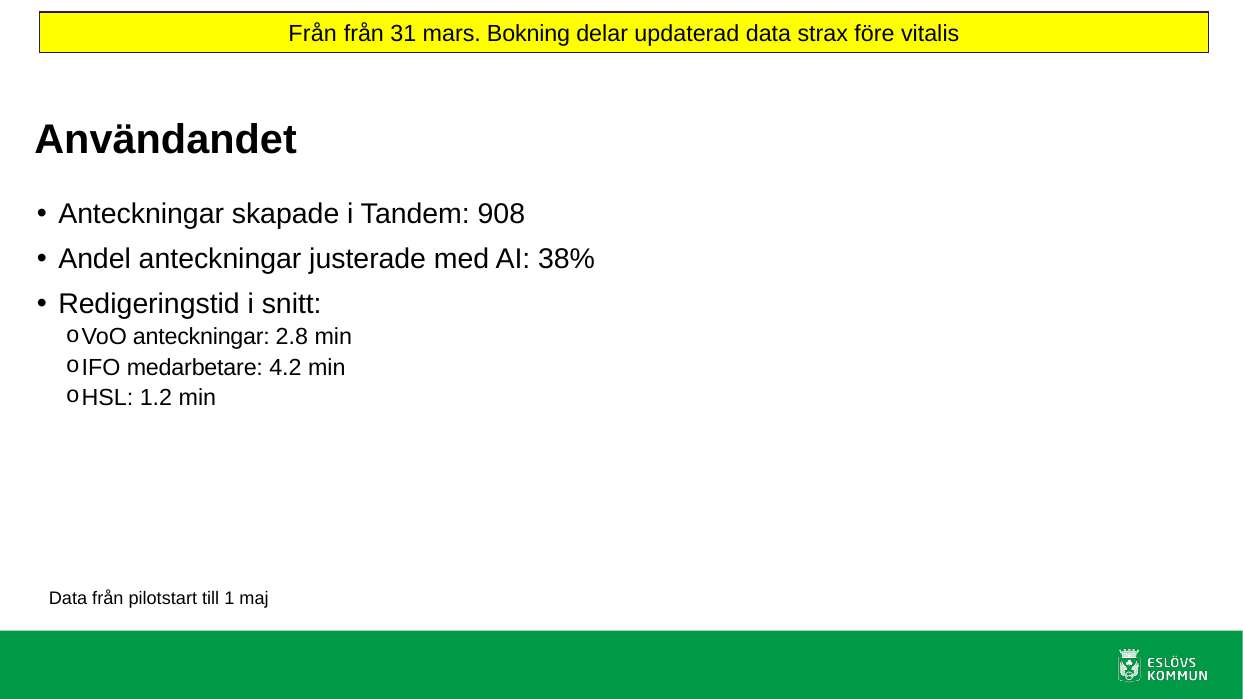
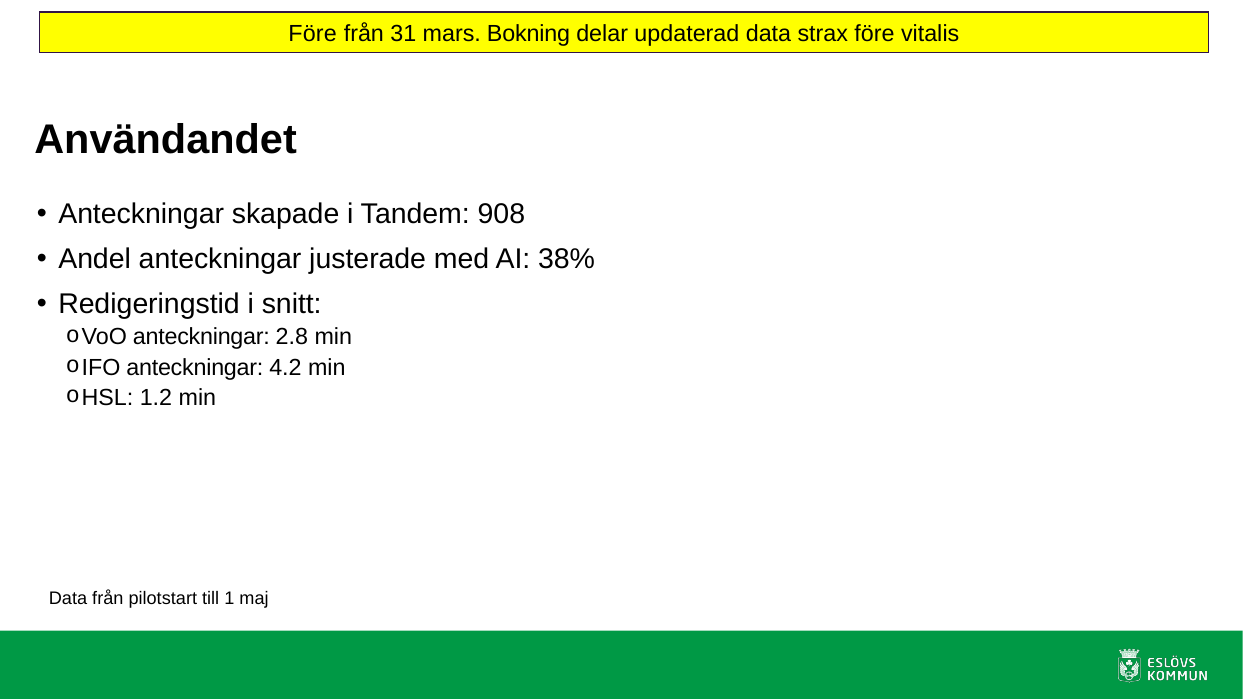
Från at (313, 34): Från -> Före
medarbetare at (195, 368): medarbetare -> anteckningar
